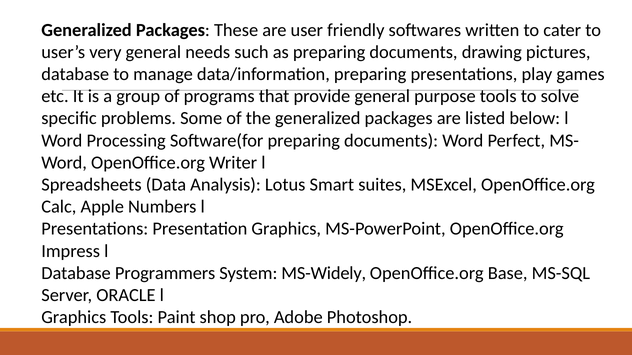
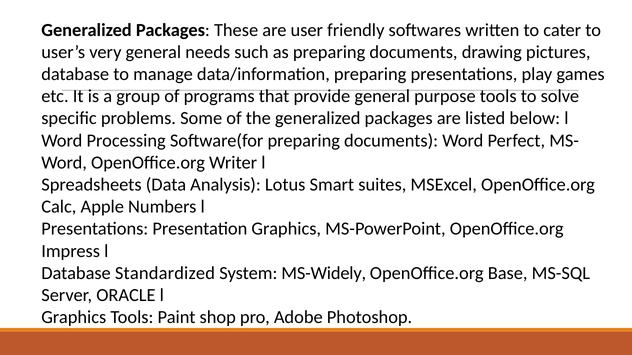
Programmers: Programmers -> Standardized
